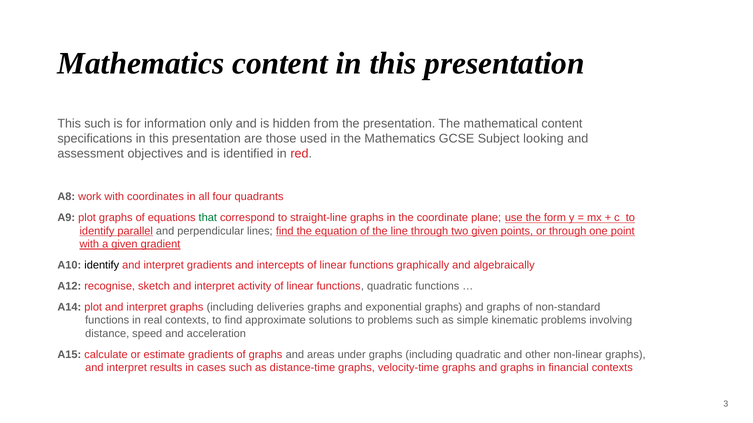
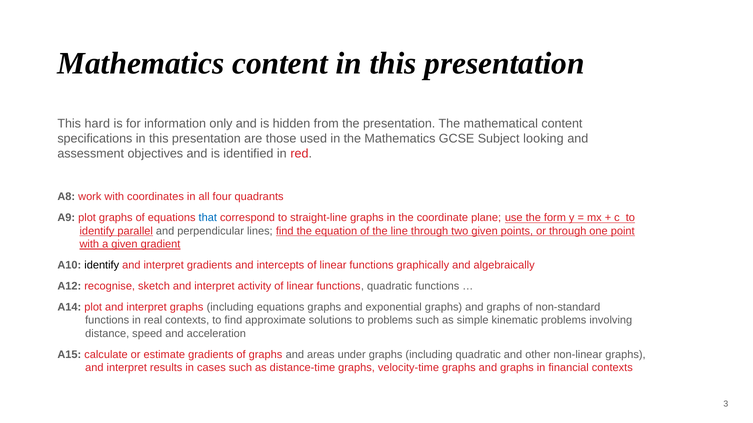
This such: such -> hard
that colour: green -> blue
including deliveries: deliveries -> equations
